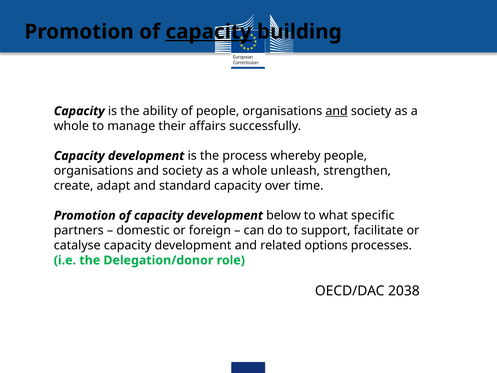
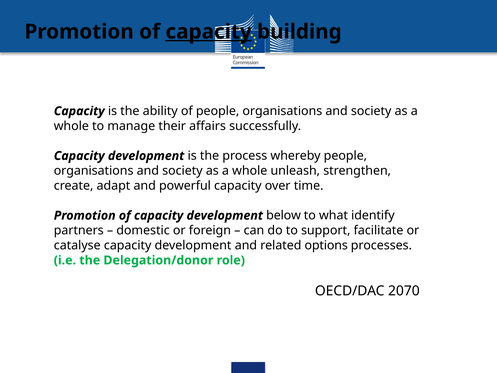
and at (337, 111) underline: present -> none
standard: standard -> powerful
specific: specific -> identify
2038: 2038 -> 2070
